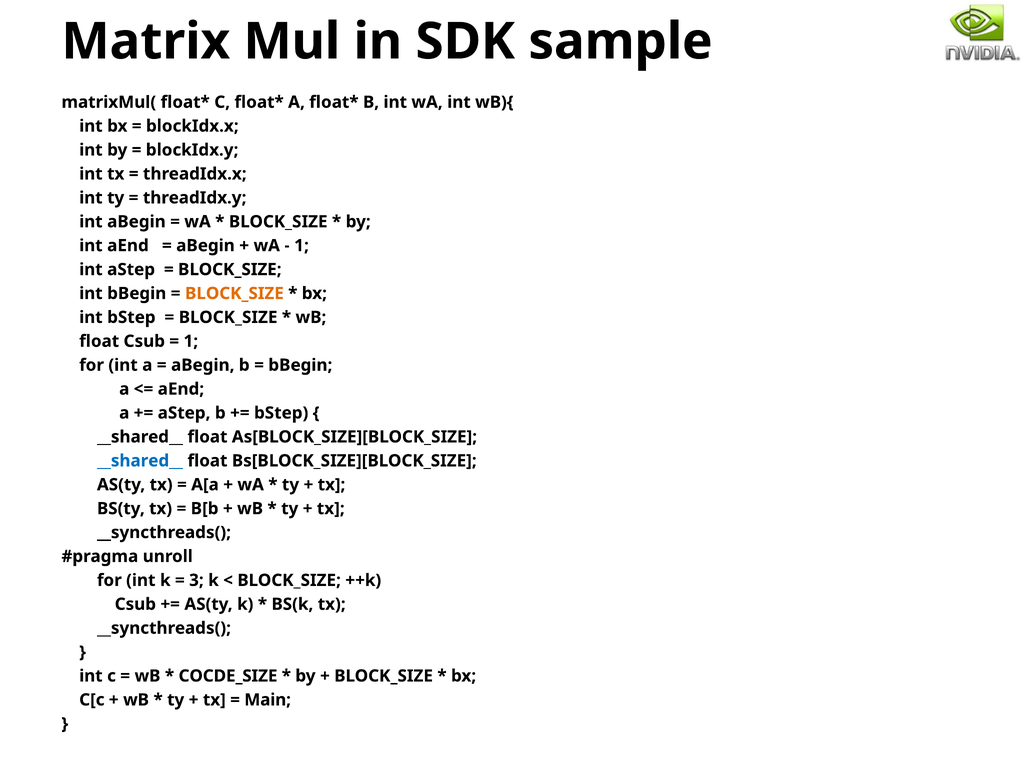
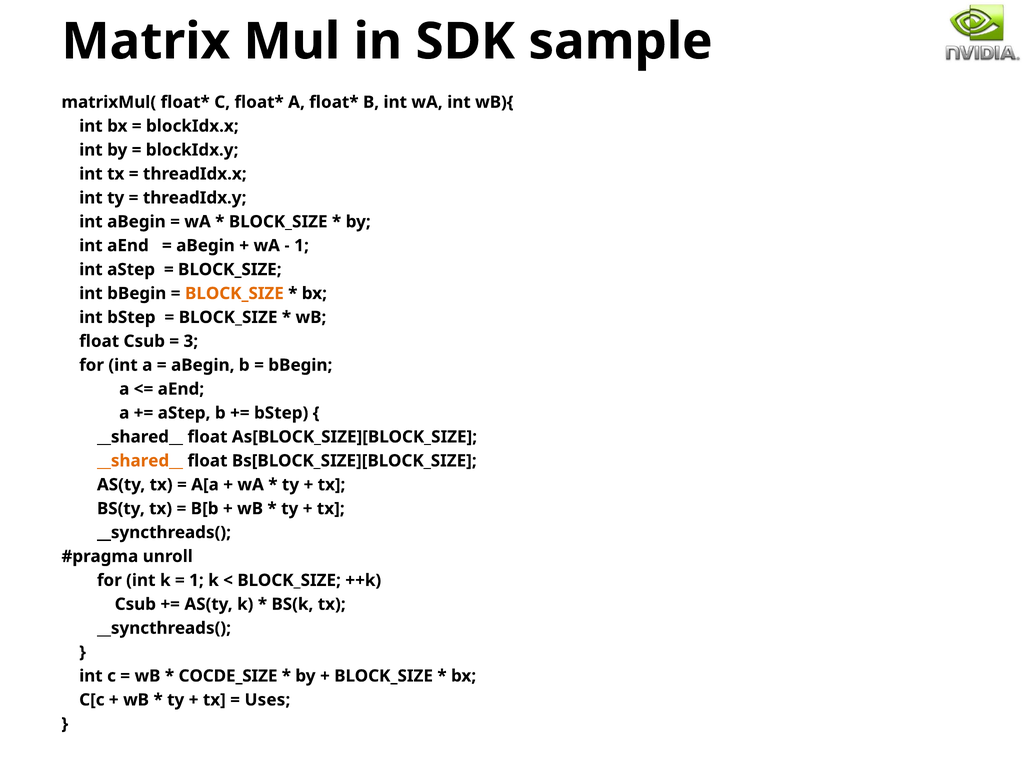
1 at (191, 341): 1 -> 3
__shared__ at (140, 461) colour: blue -> orange
3 at (196, 580): 3 -> 1
Main: Main -> Uses
